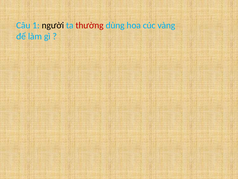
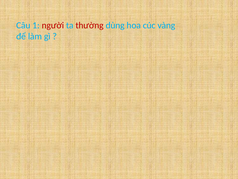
người colour: black -> red
